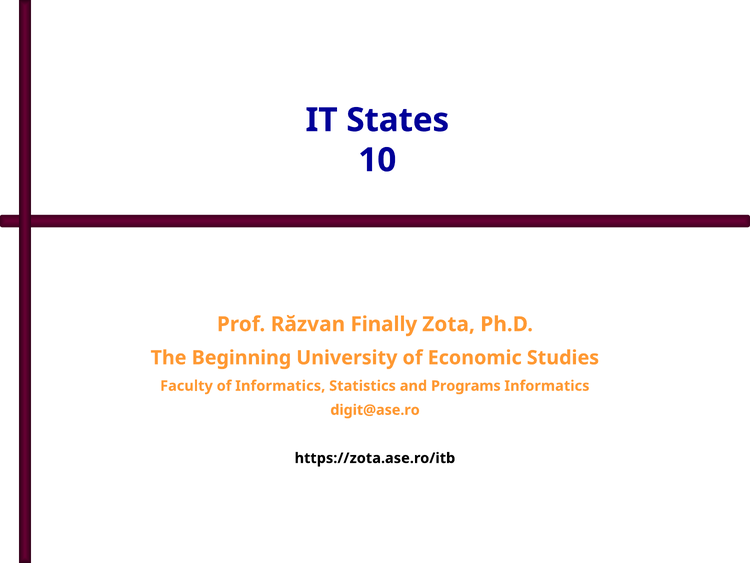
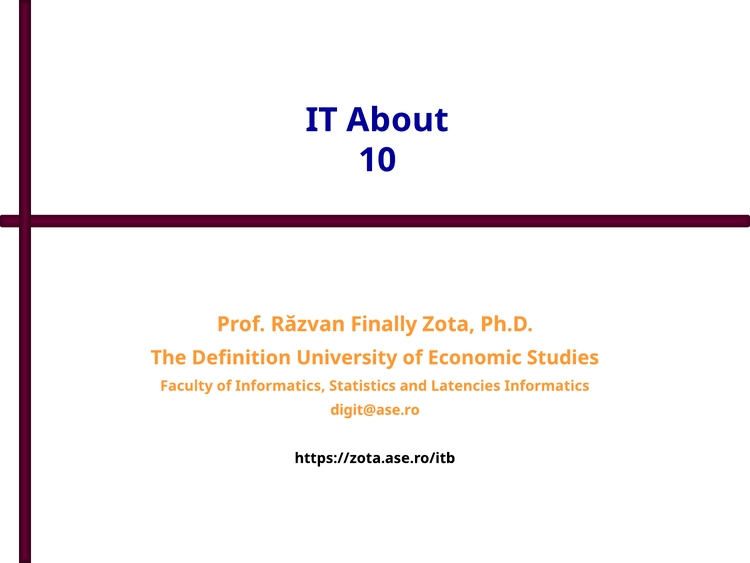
States: States -> About
Beginning: Beginning -> Definition
Programs: Programs -> Latencies
